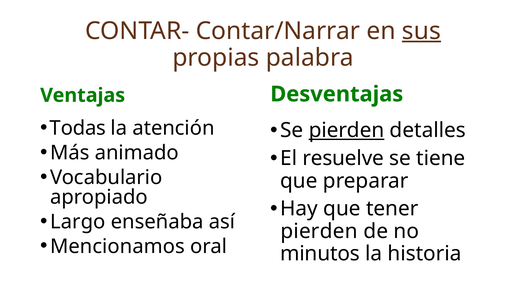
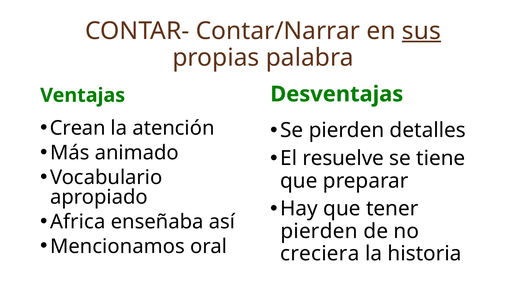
Todas: Todas -> Crean
pierden at (346, 130) underline: present -> none
Largo: Largo -> Africa
minutos: minutos -> creciera
